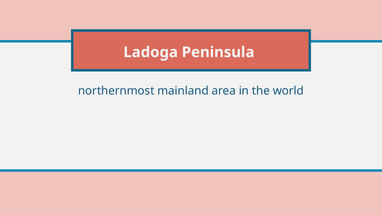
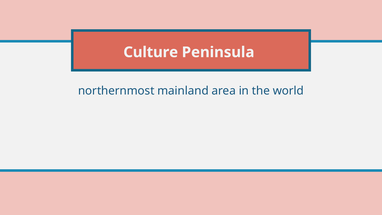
Ladoga: Ladoga -> Culture
